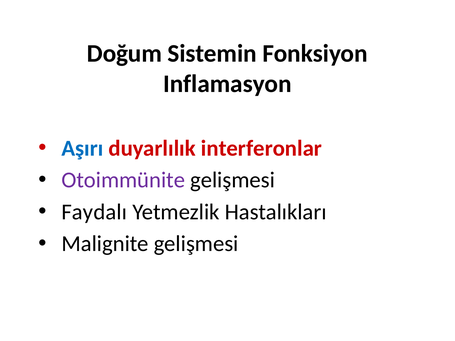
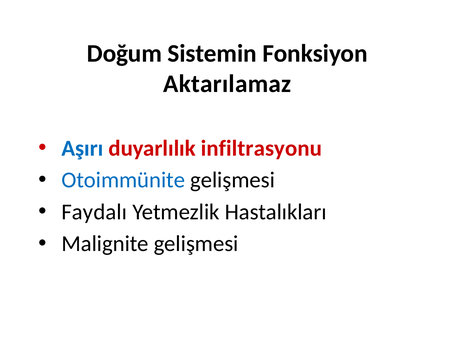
Inflamasyon: Inflamasyon -> Aktarılamaz
interferonlar: interferonlar -> infiltrasyonu
Otoimmünite colour: purple -> blue
